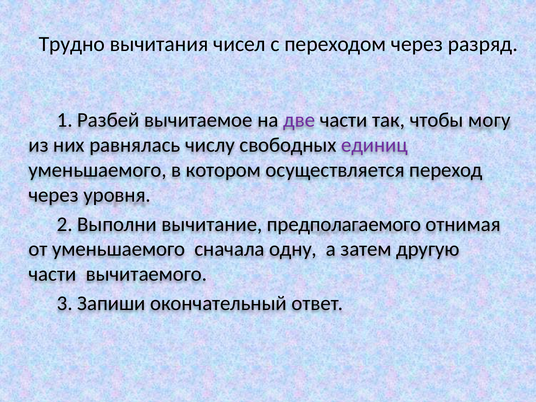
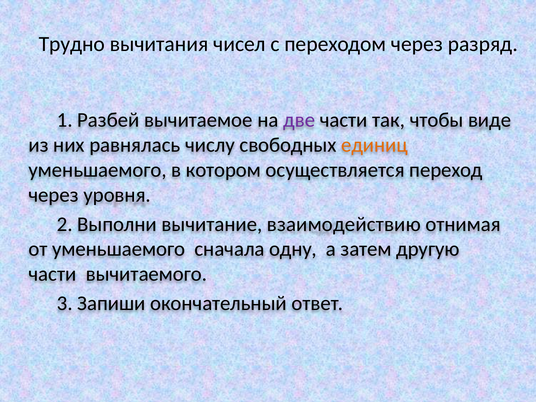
могу: могу -> виде
единиц colour: purple -> orange
предполагаемого: предполагаемого -> взаимодействию
